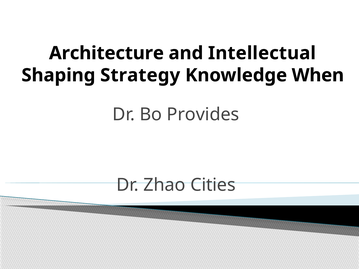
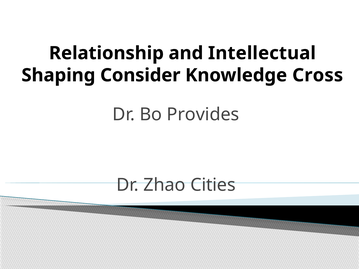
Architecture: Architecture -> Relationship
Strategy: Strategy -> Consider
When: When -> Cross
